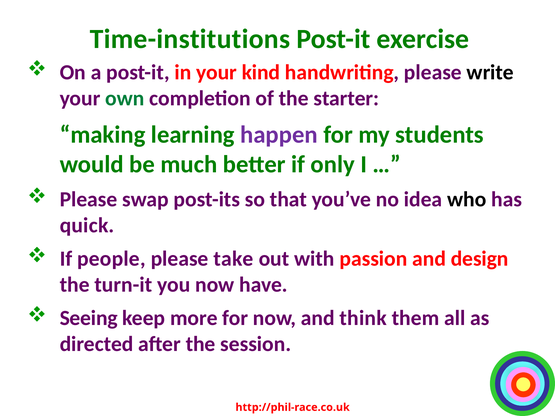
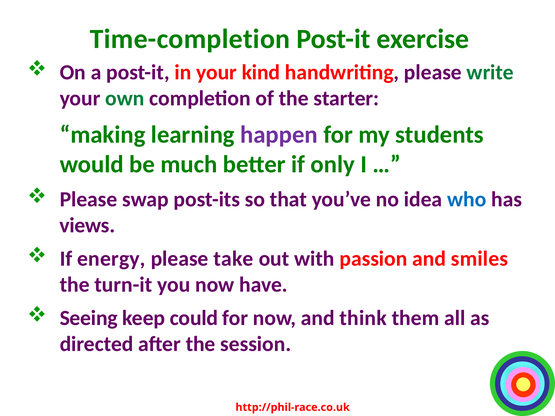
Time-institutions: Time-institutions -> Time-completion
write colour: black -> green
who colour: black -> blue
quick: quick -> views
people: people -> energy
design: design -> smiles
more: more -> could
